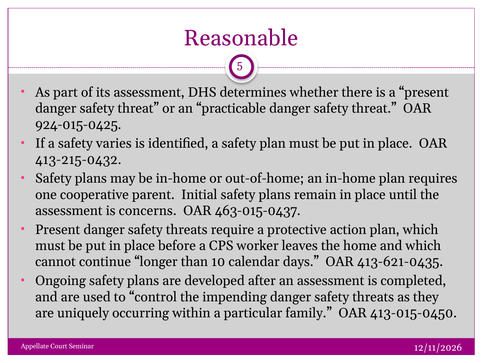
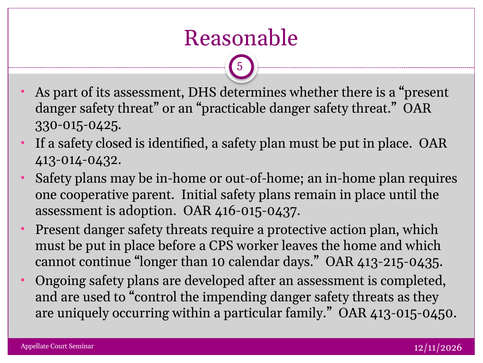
924-015-0425: 924-015-0425 -> 330-015-0425
varies: varies -> closed
413-215-0432: 413-215-0432 -> 413-014-0432
concerns: concerns -> adoption
463-015-0437: 463-015-0437 -> 416-015-0437
413-621-0435: 413-621-0435 -> 413-215-0435
